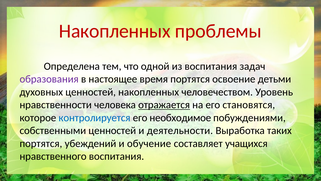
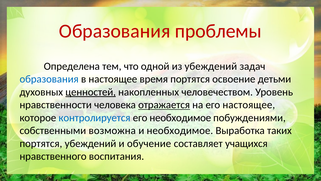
Накопленных at (115, 31): Накопленных -> Образования
из воспитания: воспитания -> убеждений
образования at (49, 79) colour: purple -> blue
ценностей at (91, 92) underline: none -> present
его становятся: становятся -> настоящее
собственными ценностей: ценностей -> возможна
и деятельности: деятельности -> необходимое
